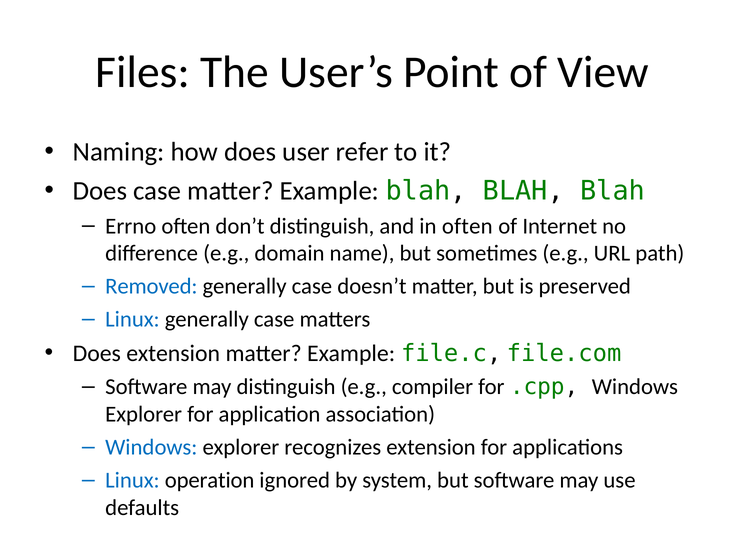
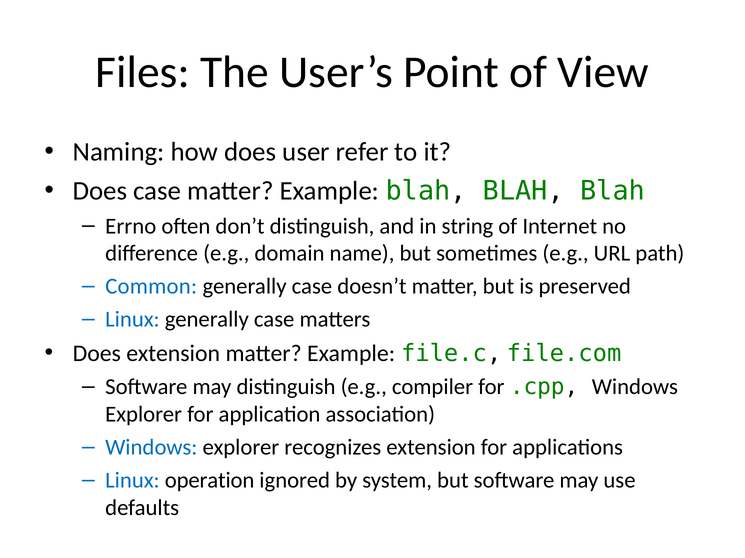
in often: often -> string
Removed: Removed -> Common
